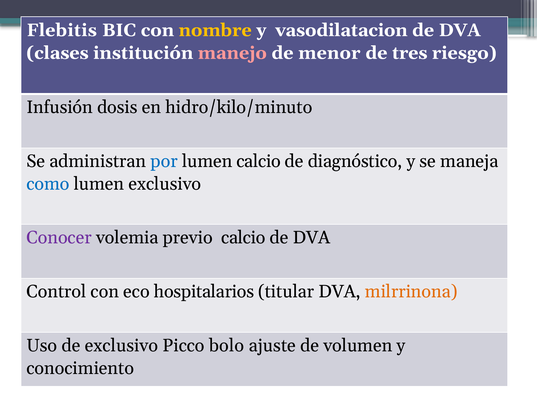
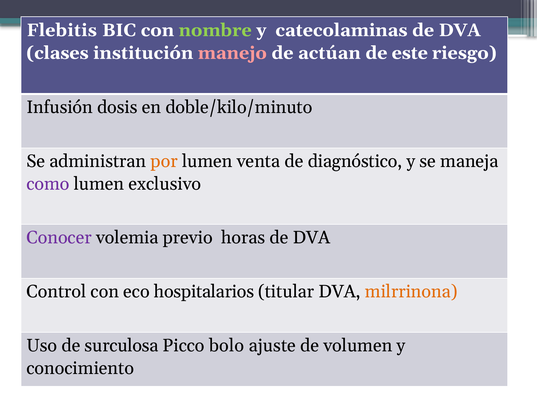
nombre colour: yellow -> light green
vasodilatacion: vasodilatacion -> catecolaminas
menor: menor -> actúan
tres: tres -> este
hidro/kilo/minuto: hidro/kilo/minuto -> doble/kilo/minuto
por colour: blue -> orange
lumen calcio: calcio -> venta
como colour: blue -> purple
previo calcio: calcio -> horas
de exclusivo: exclusivo -> surculosa
